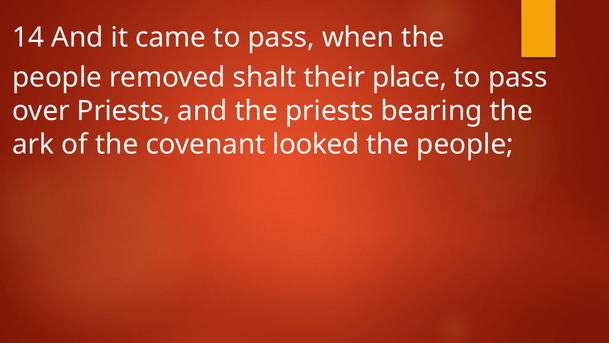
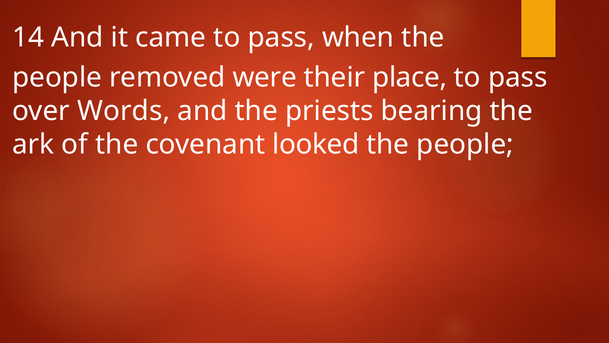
shalt: shalt -> were
over Priests: Priests -> Words
